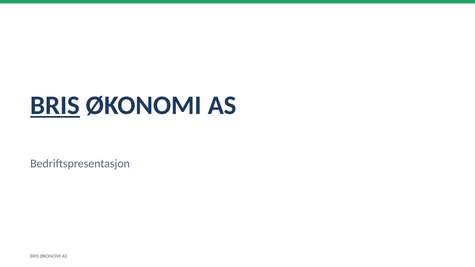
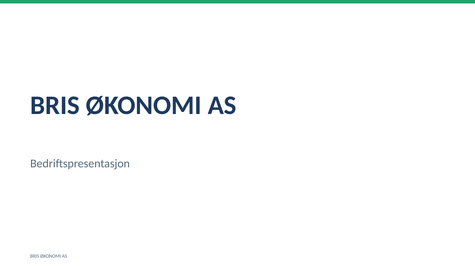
BRIS at (55, 105) underline: present -> none
